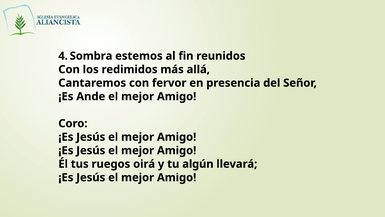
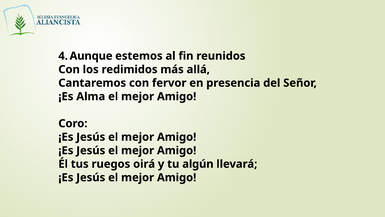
Sombra: Sombra -> Aunque
Ande: Ande -> Alma
